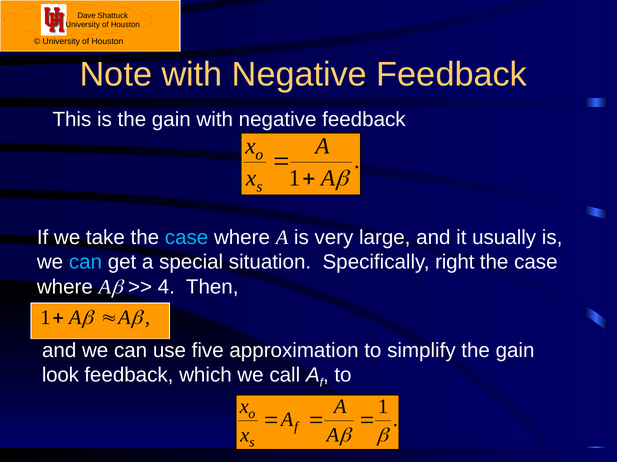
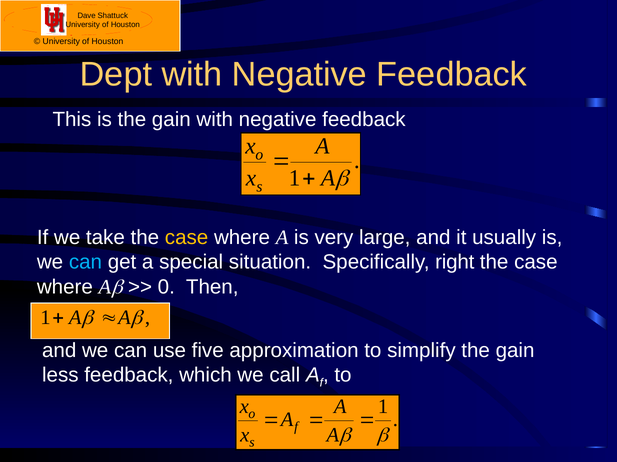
Note: Note -> Dept
case at (187, 238) colour: light blue -> yellow
4: 4 -> 0
look: look -> less
